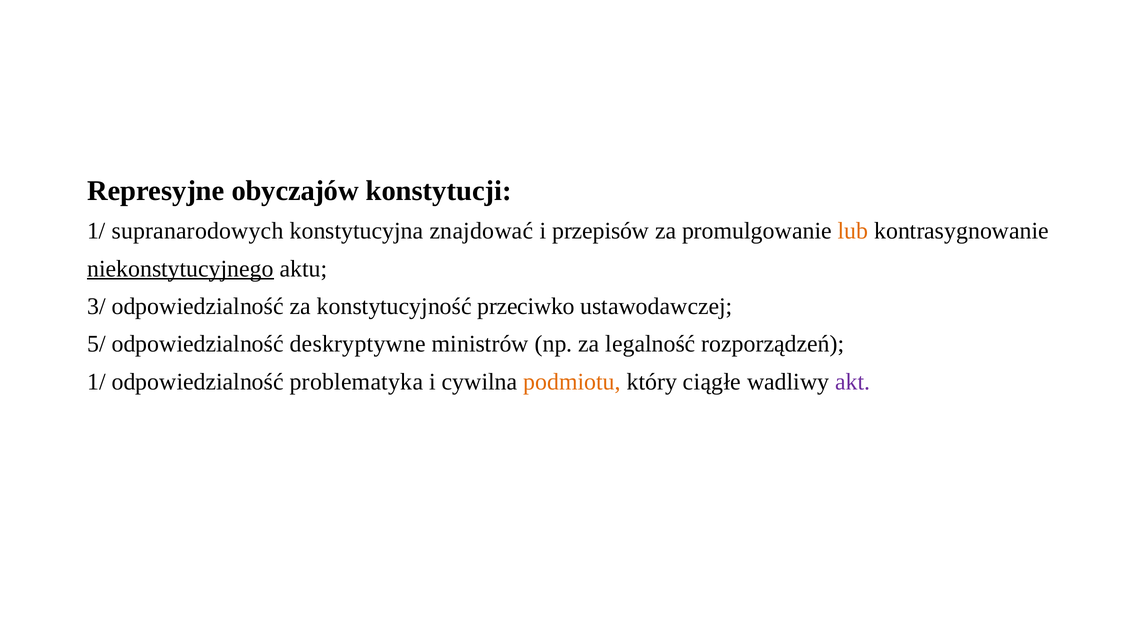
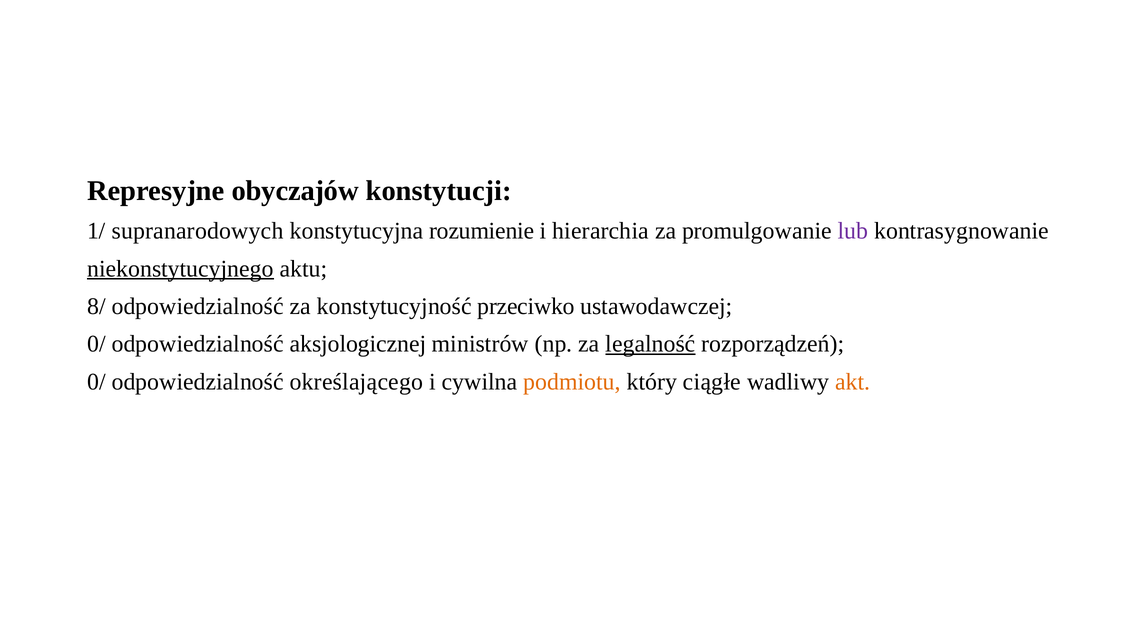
znajdować: znajdować -> rozumienie
przepisów: przepisów -> hierarchia
lub colour: orange -> purple
3/: 3/ -> 8/
5/ at (96, 344): 5/ -> 0/
deskryptywne: deskryptywne -> aksjologicznej
legalność underline: none -> present
1/ at (96, 382): 1/ -> 0/
problematyka: problematyka -> określającego
akt colour: purple -> orange
